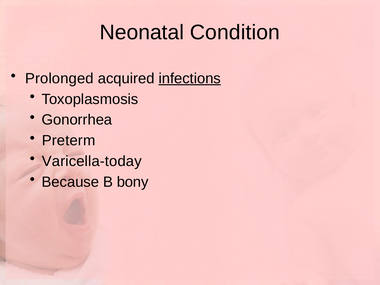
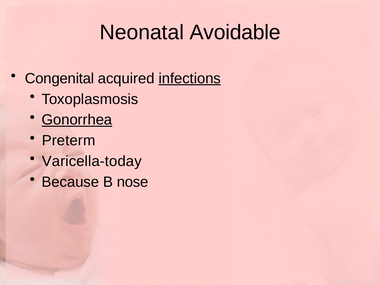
Condition: Condition -> Avoidable
Prolonged: Prolonged -> Congenital
Gonorrhea underline: none -> present
bony: bony -> nose
